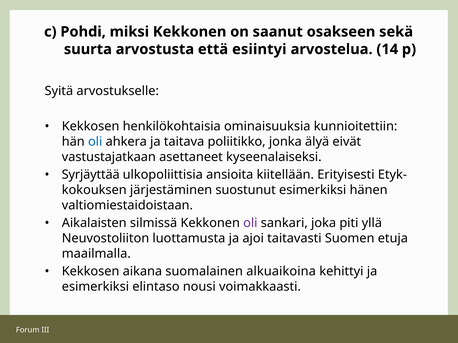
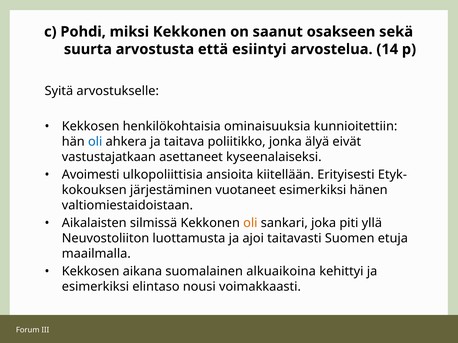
Syrjäyttää: Syrjäyttää -> Avoimesti
suostunut: suostunut -> vuotaneet
oli at (250, 223) colour: purple -> orange
